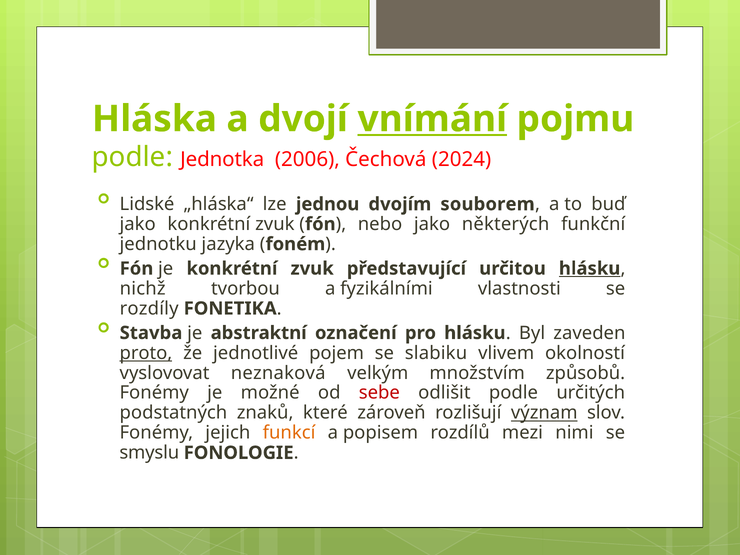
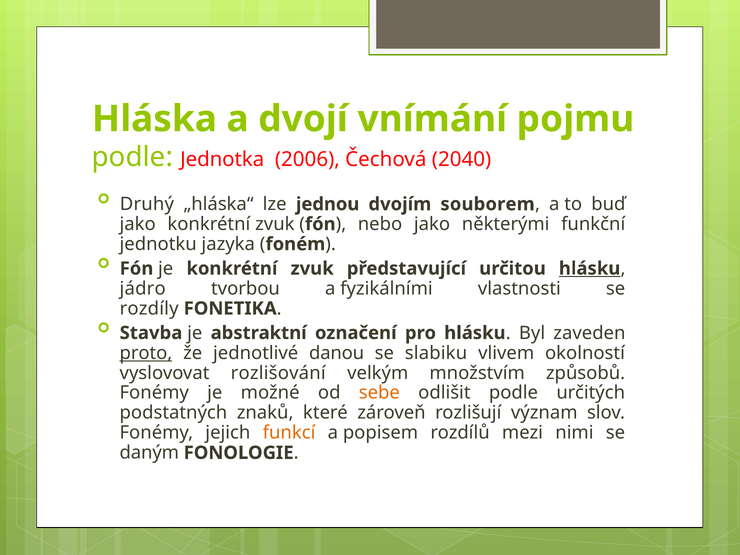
vnímání underline: present -> none
2024: 2024 -> 2040
Lidské: Lidské -> Druhý
některých: některých -> některými
nichž: nichž -> jádro
pojem: pojem -> danou
neznaková: neznaková -> rozlišování
sebe colour: red -> orange
význam underline: present -> none
smyslu: smyslu -> daným
